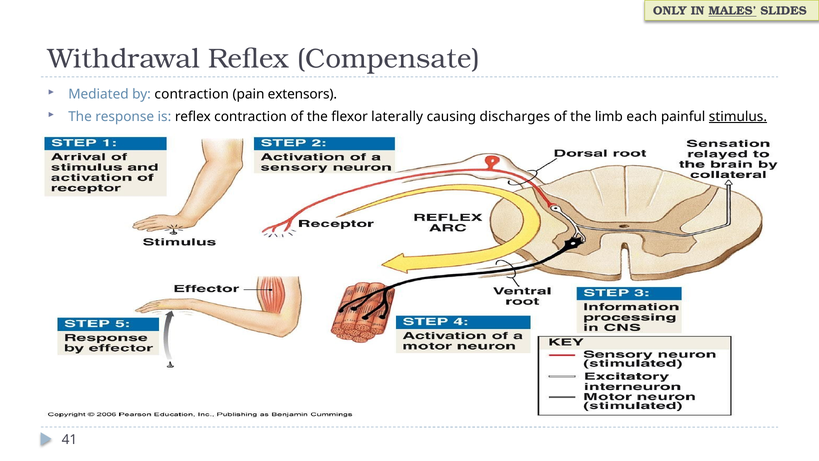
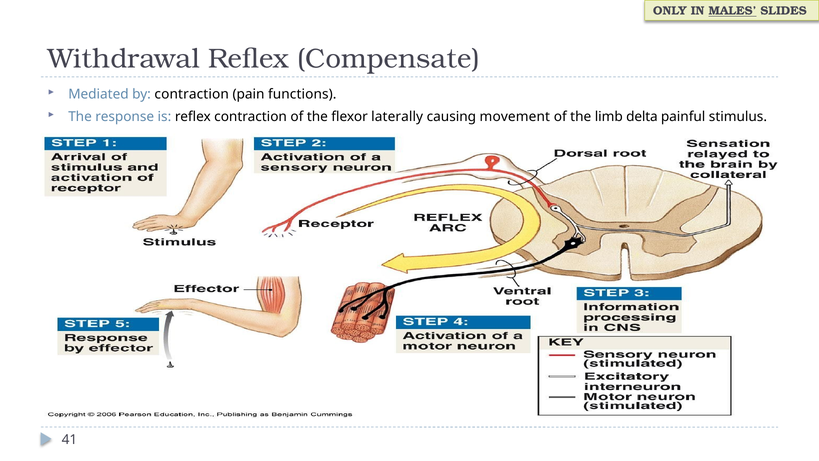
extensors: extensors -> functions
discharges: discharges -> movement
each: each -> delta
stimulus underline: present -> none
